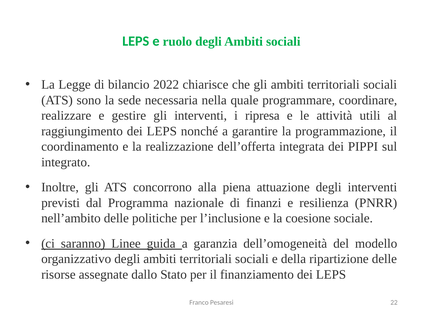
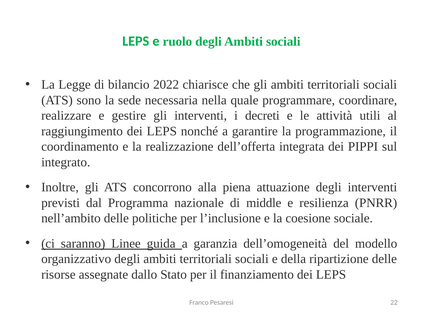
ripresa: ripresa -> decreti
finanzi: finanzi -> middle
